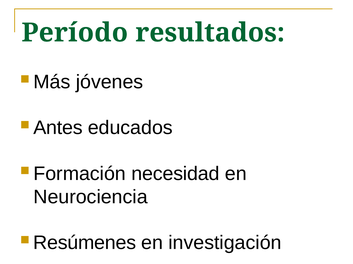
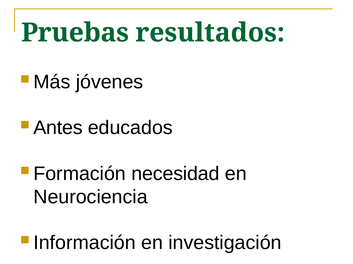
Período: Período -> Pruebas
Resúmenes: Resúmenes -> Información
